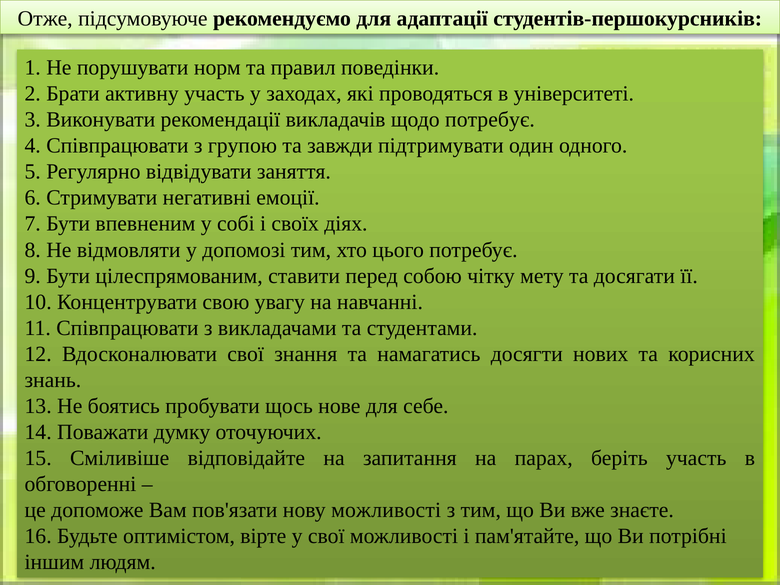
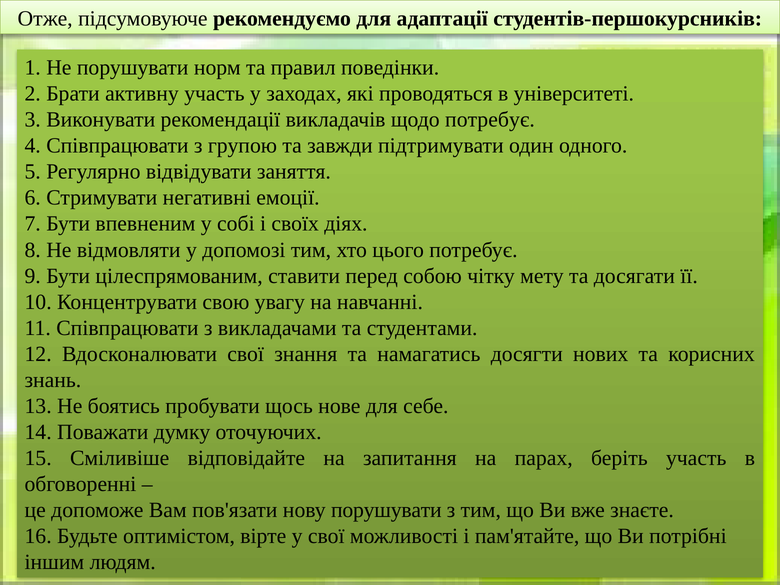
нову можливості: можливості -> порушувати
